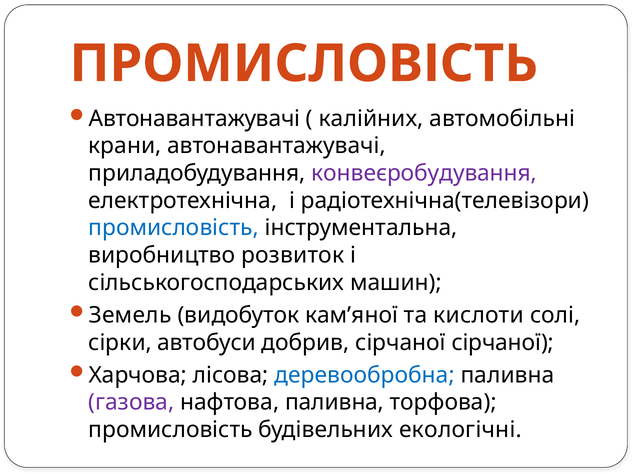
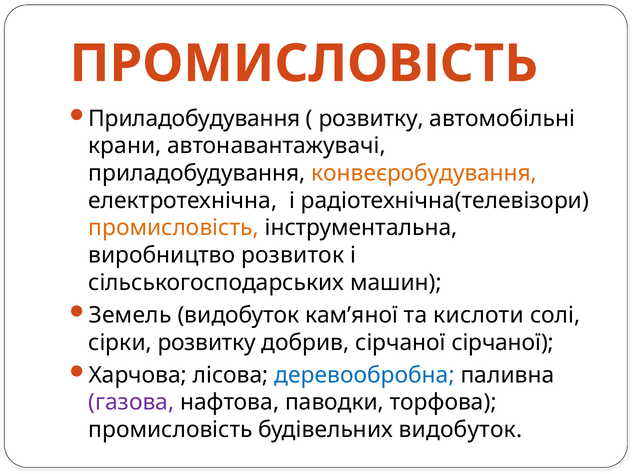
Автонавантажувачі at (194, 118): Автонавантажувачі -> Приладобудування
калійних at (371, 118): калійних -> розвитку
конвеєробудування colour: purple -> orange
промисловість at (174, 228) colour: blue -> orange
сірки автобуси: автобуси -> розвитку
нафтова паливна: паливна -> паводки
будівельних екологічні: екологічні -> видобуток
